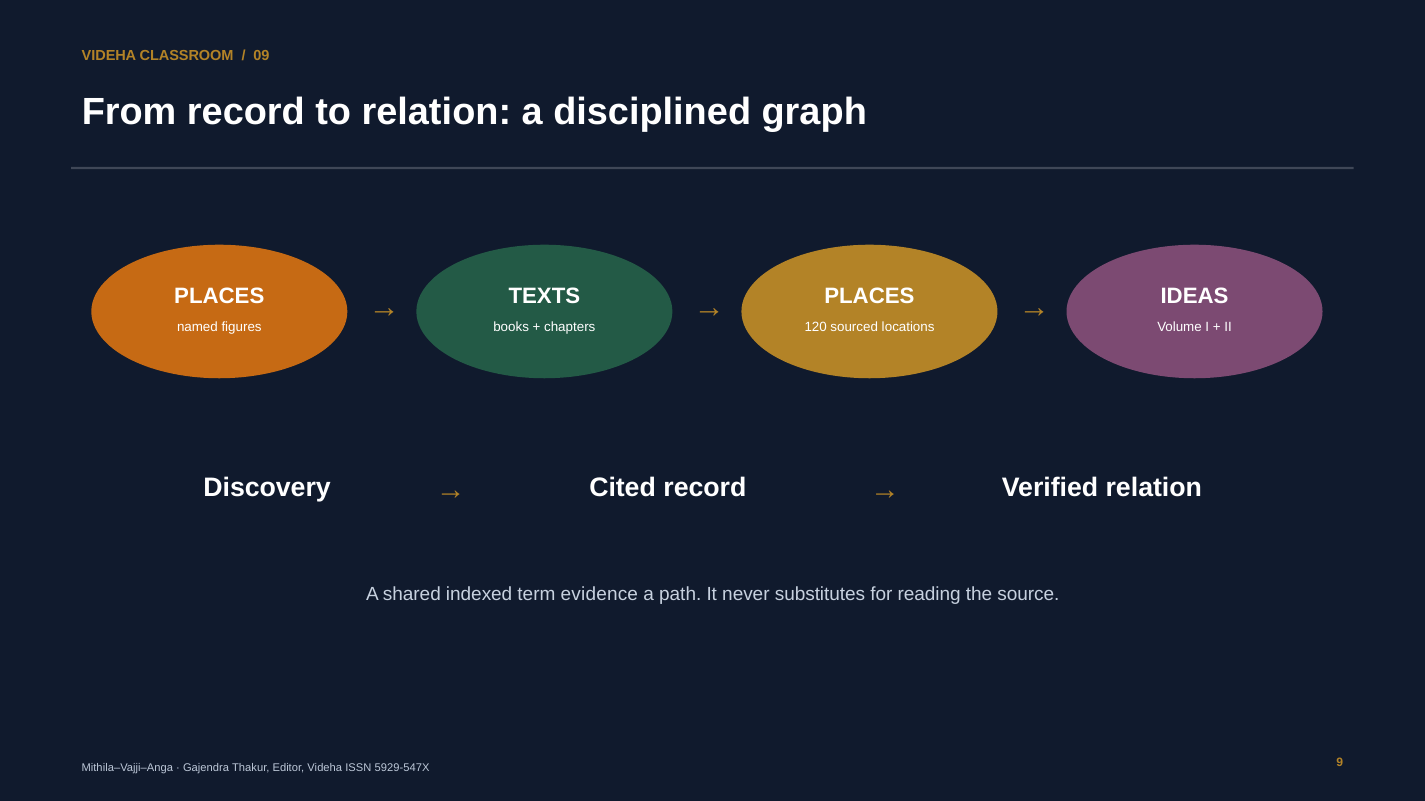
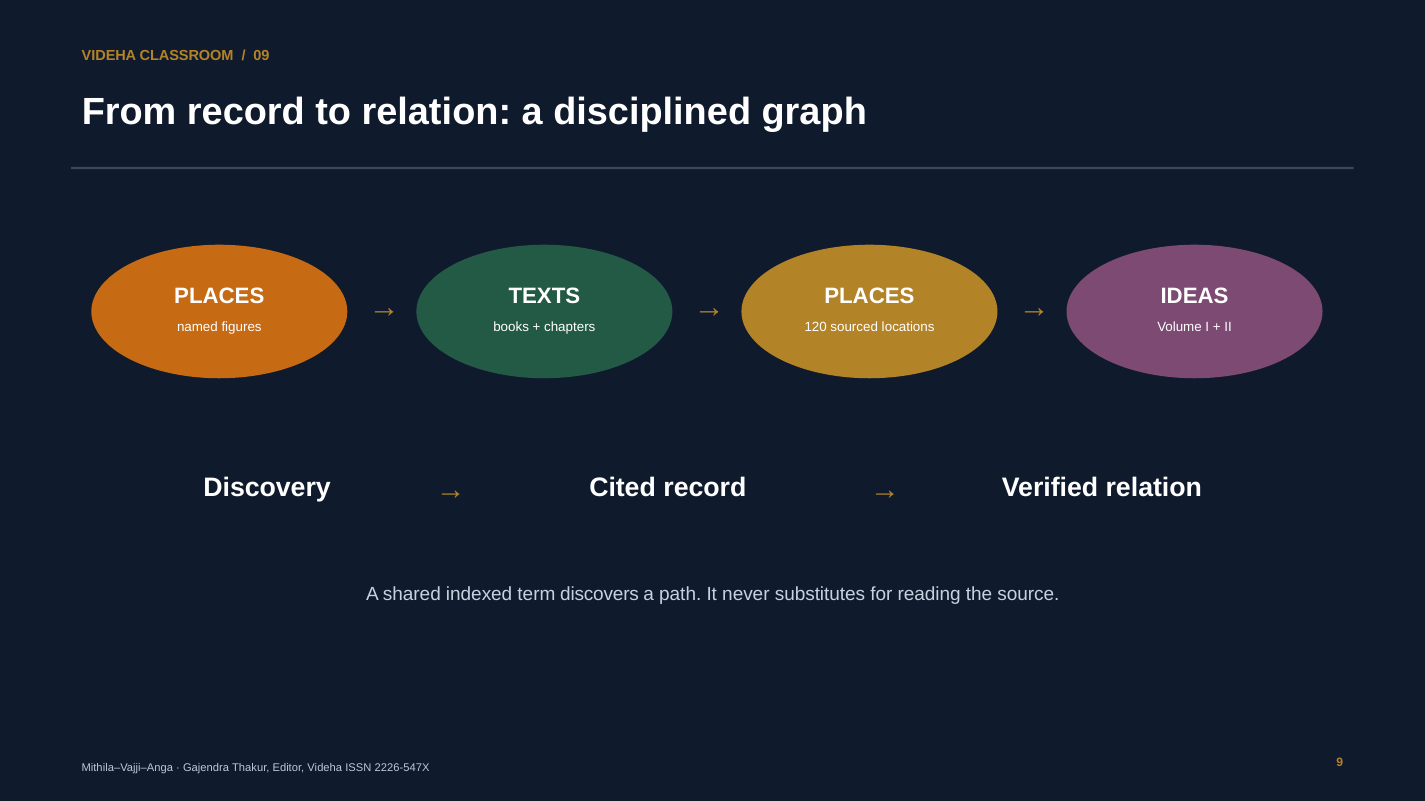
evidence: evidence -> discovers
5929-547X: 5929-547X -> 2226-547X
